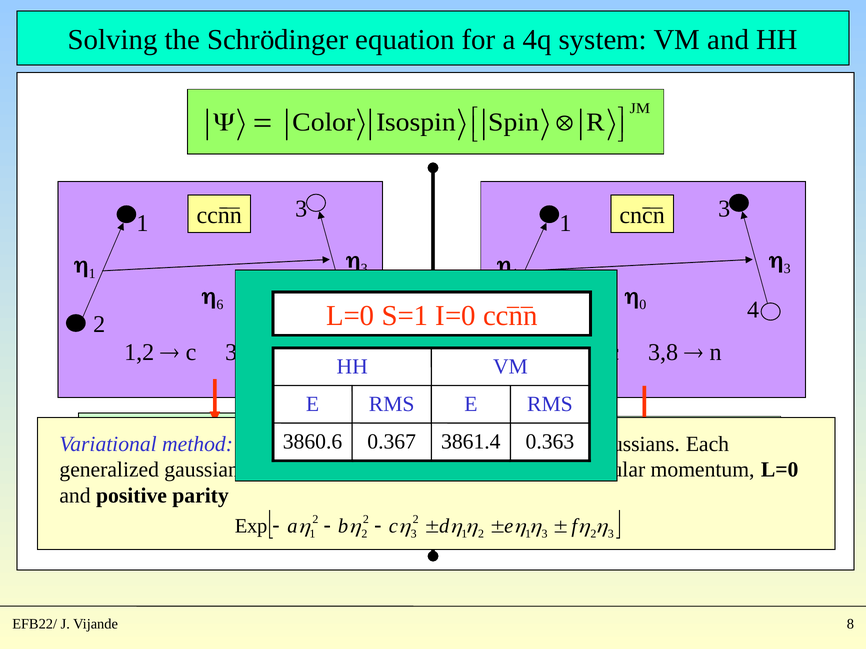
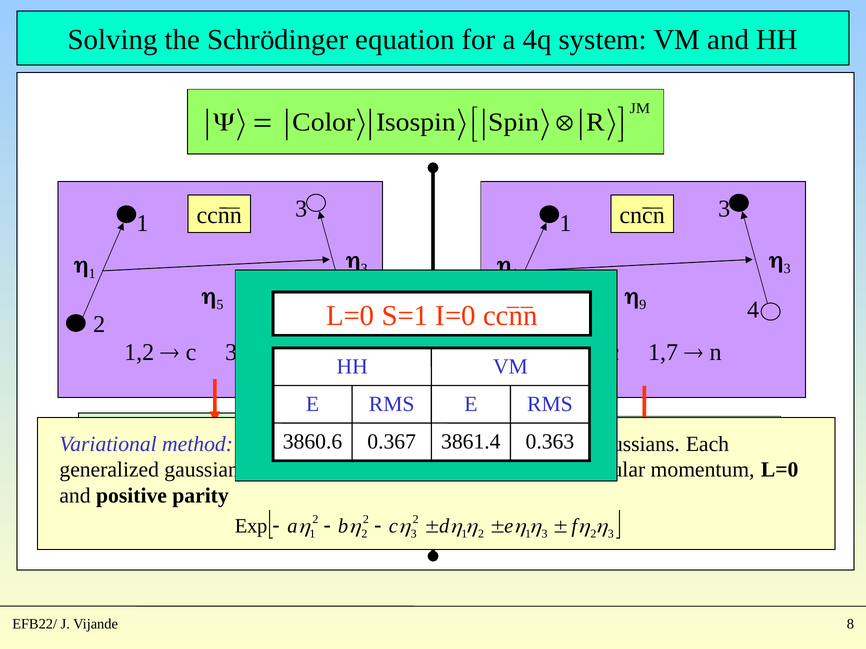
6 at (220, 305): 6 -> 5
0: 0 -> 9
3,8: 3,8 -> 1,7
